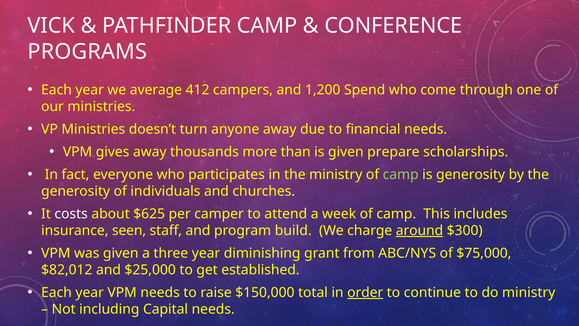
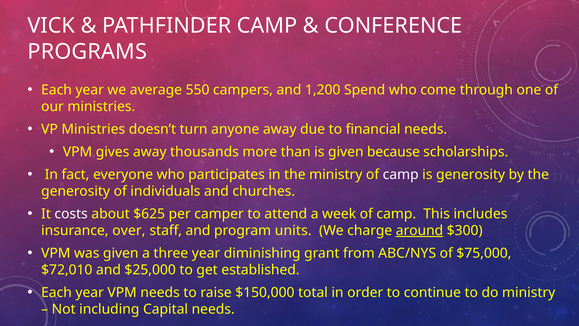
412: 412 -> 550
prepare: prepare -> because
camp at (401, 174) colour: light green -> white
seen: seen -> over
build: build -> units
$82,012: $82,012 -> $72,010
order underline: present -> none
